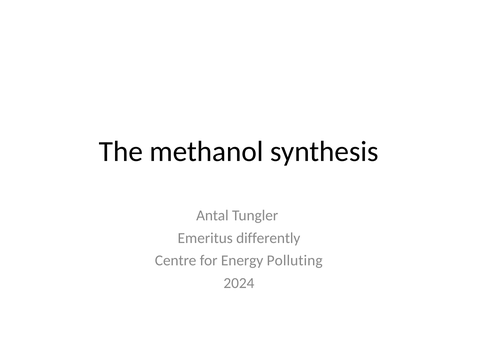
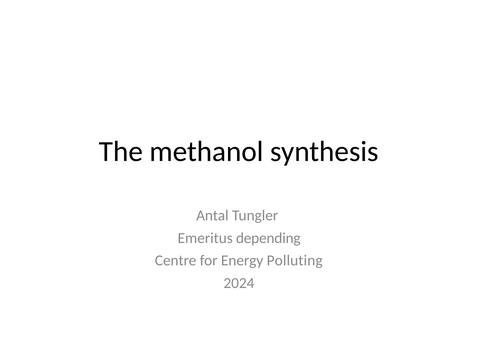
differently: differently -> depending
